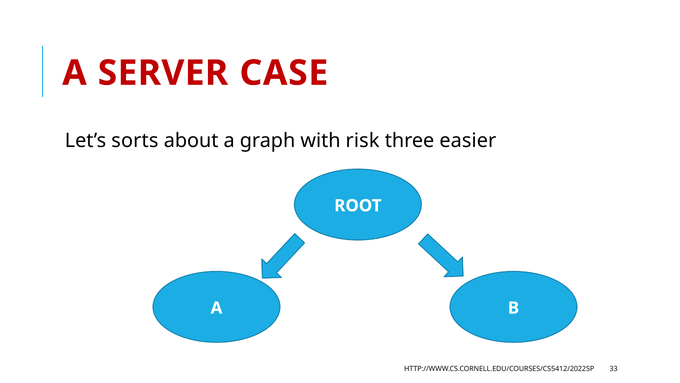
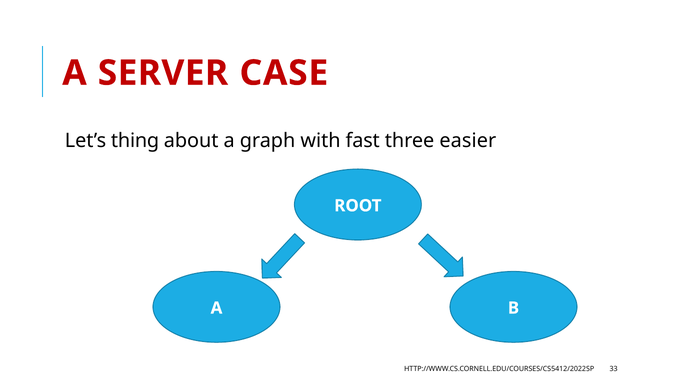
sorts: sorts -> thing
risk: risk -> fast
